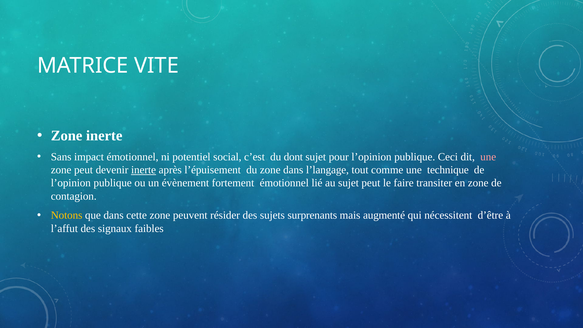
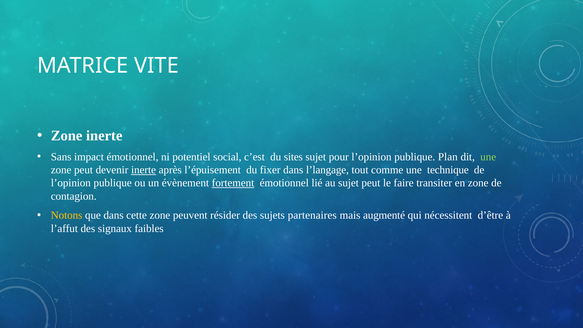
dont: dont -> sites
Ceci: Ceci -> Plan
une at (488, 157) colour: pink -> light green
du zone: zone -> fixer
fortement underline: none -> present
surprenants: surprenants -> partenaires
